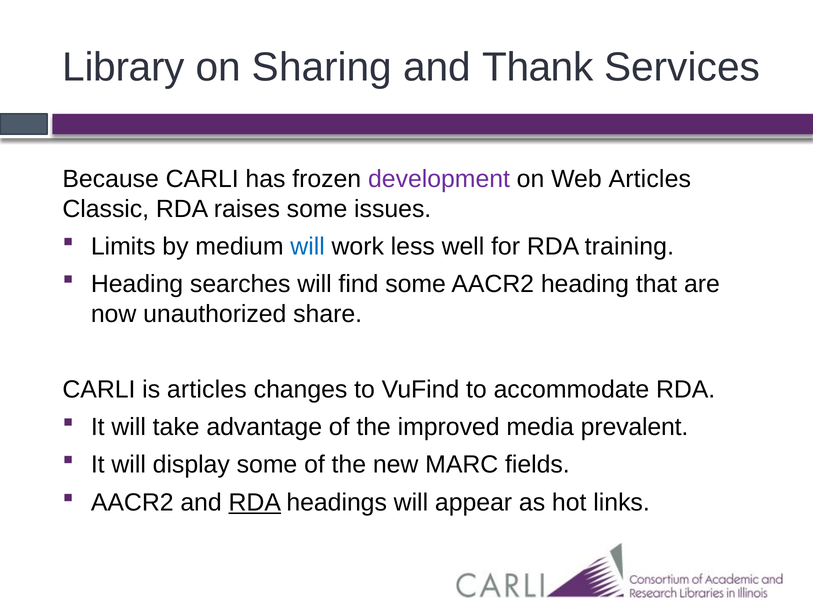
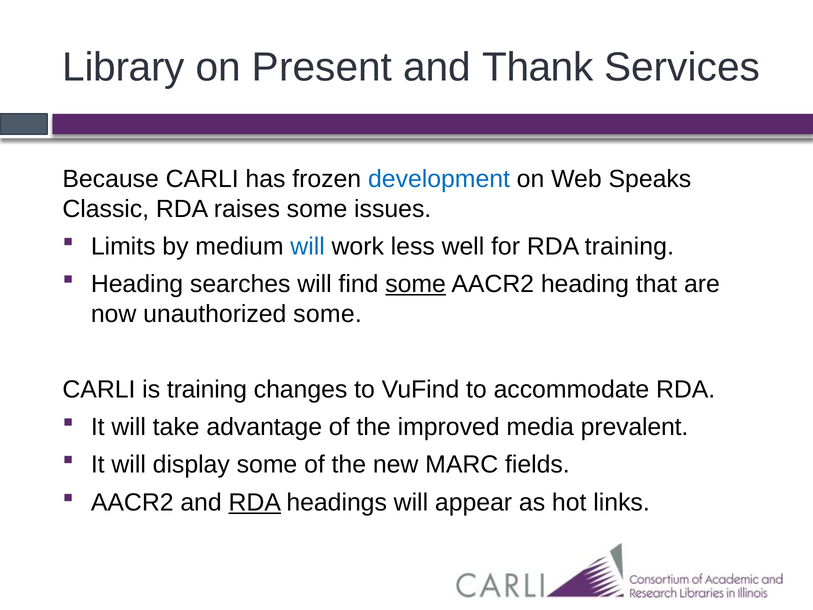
Sharing: Sharing -> Present
development colour: purple -> blue
Web Articles: Articles -> Speaks
some at (416, 284) underline: none -> present
unauthorized share: share -> some
is articles: articles -> training
